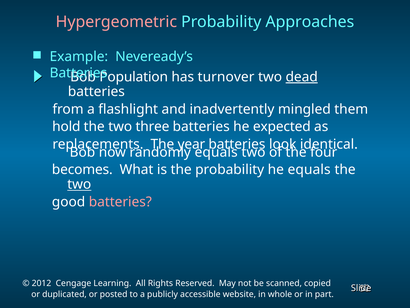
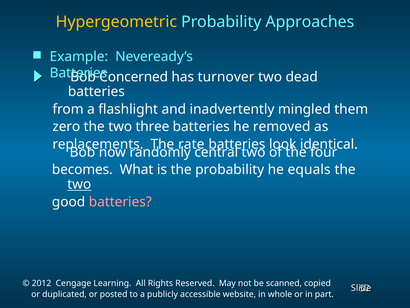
Hypergeometric colour: pink -> yellow
Population: Population -> Concerned
dead underline: present -> none
hold: hold -> zero
expected: expected -> removed
year: year -> rate
equals at (216, 152): equals -> central
